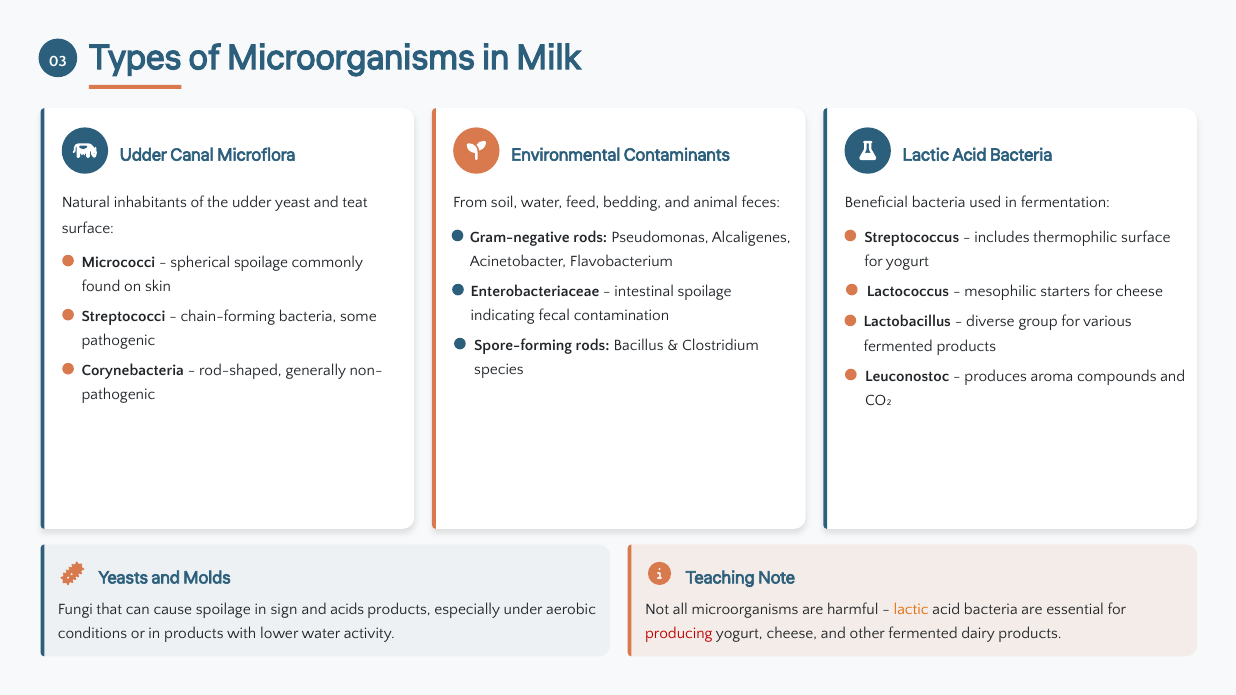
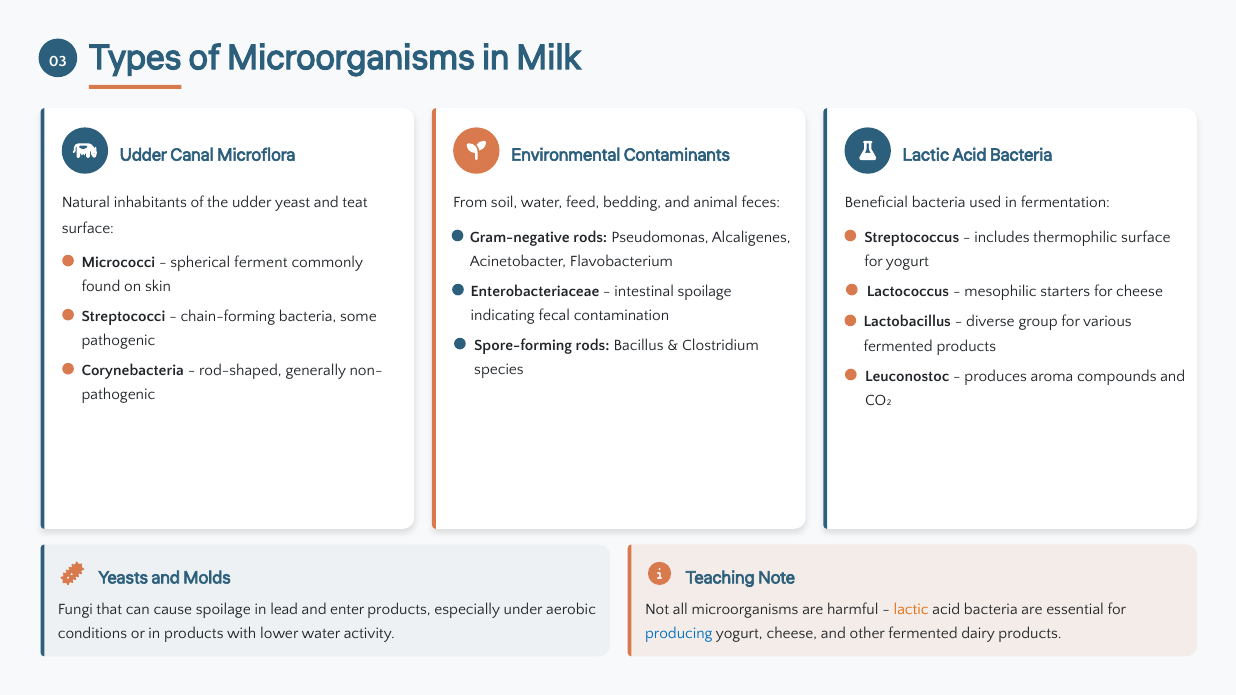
spherical spoilage: spoilage -> ferment
sign: sign -> lead
acids: acids -> enter
producing colour: red -> blue
